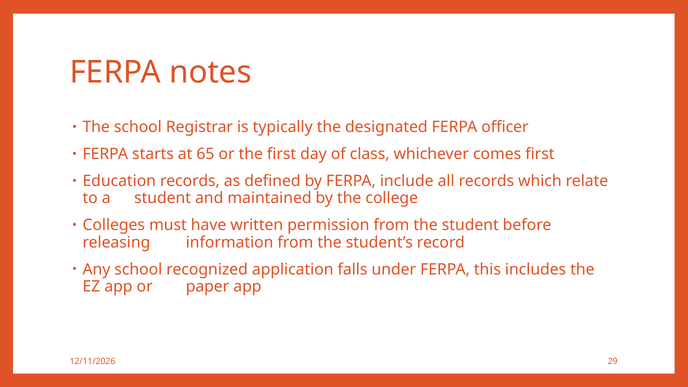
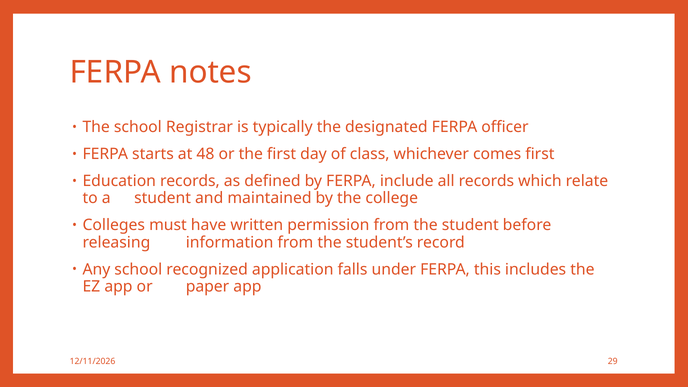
65: 65 -> 48
